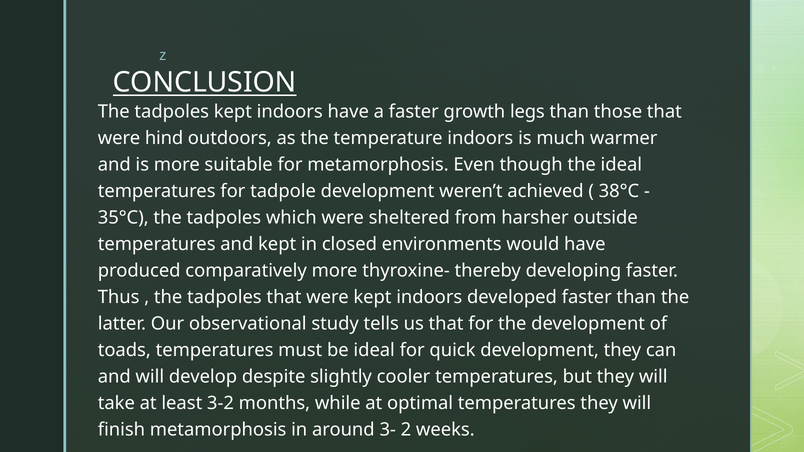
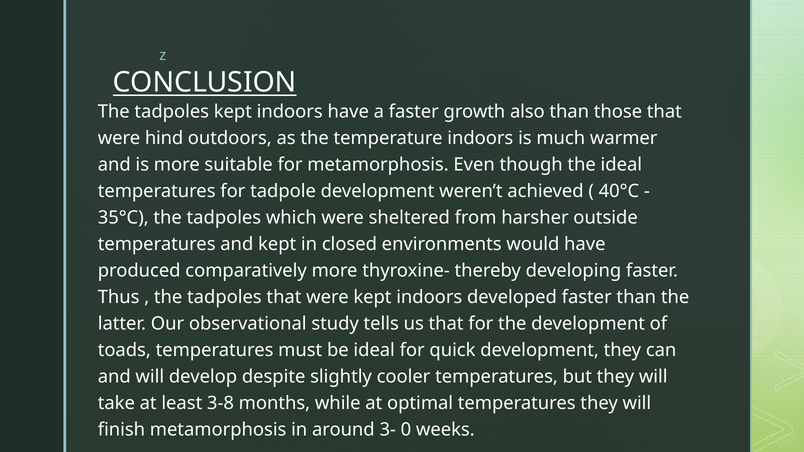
legs: legs -> also
38°C: 38°C -> 40°C
3-2: 3-2 -> 3-8
2: 2 -> 0
